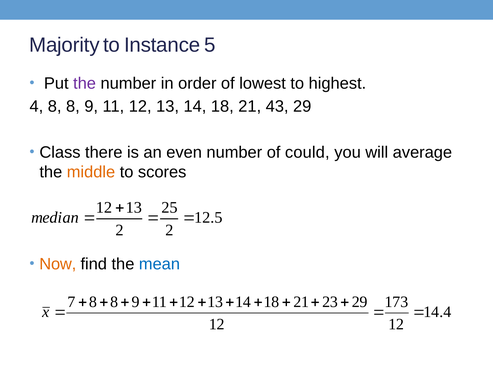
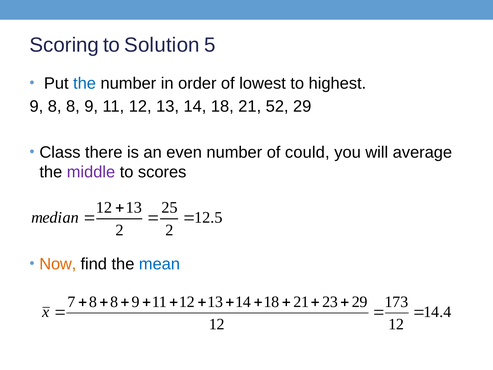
Majority: Majority -> Scoring
Instance: Instance -> Solution
the at (85, 83) colour: purple -> blue
4 at (36, 106): 4 -> 9
43: 43 -> 52
middle colour: orange -> purple
